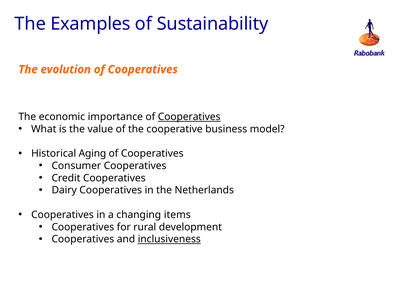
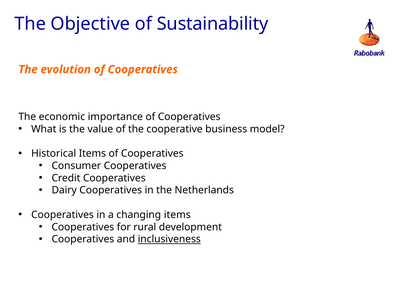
Examples: Examples -> Objective
Cooperatives at (189, 117) underline: present -> none
Historical Aging: Aging -> Items
